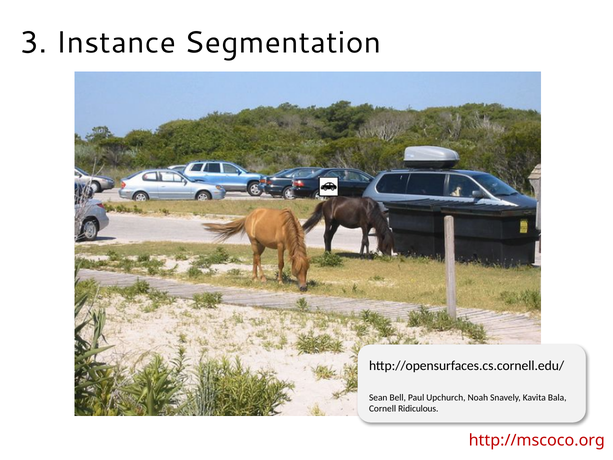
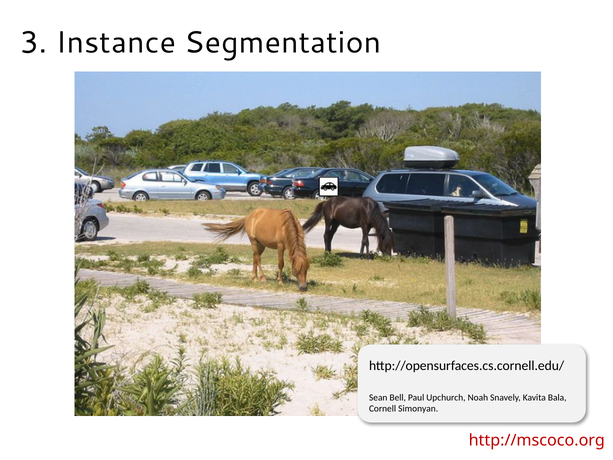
Ridiculous: Ridiculous -> Simonyan
